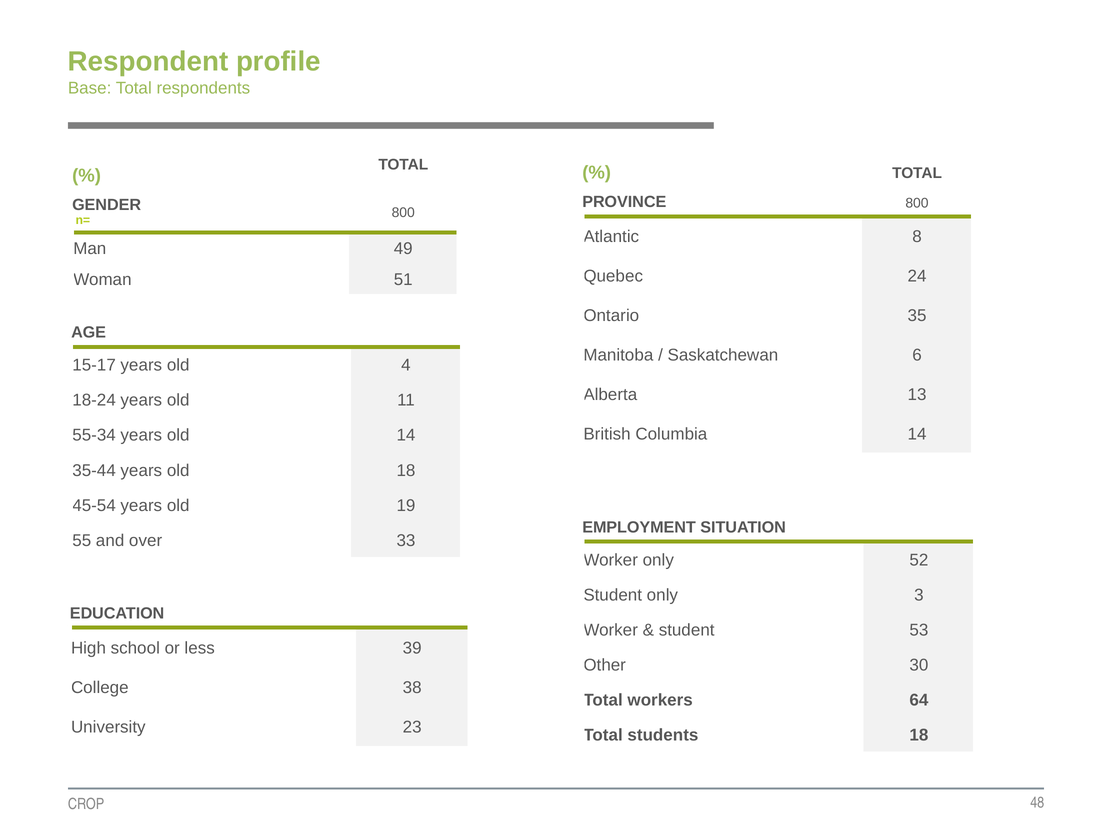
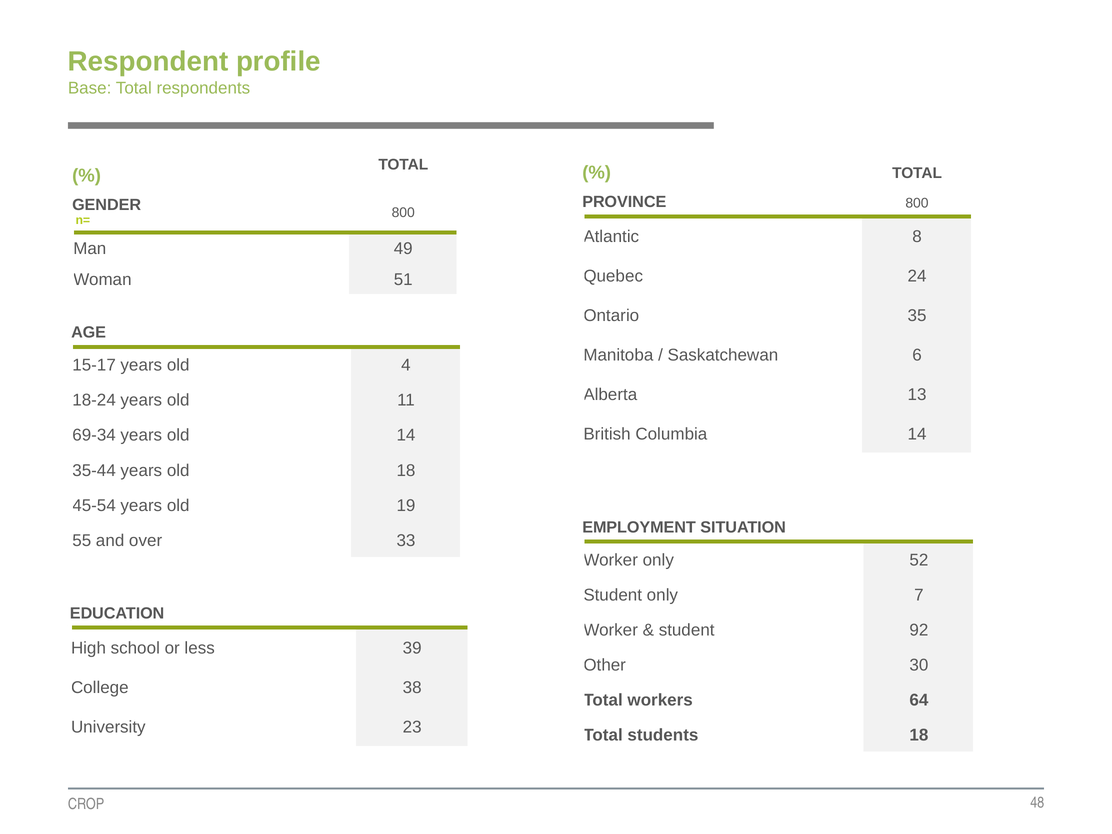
55-34: 55-34 -> 69-34
3: 3 -> 7
53: 53 -> 92
